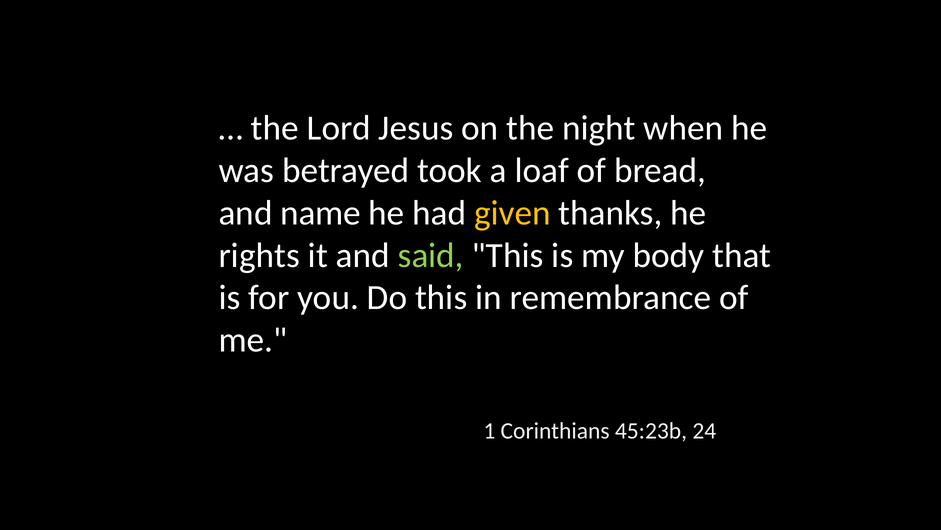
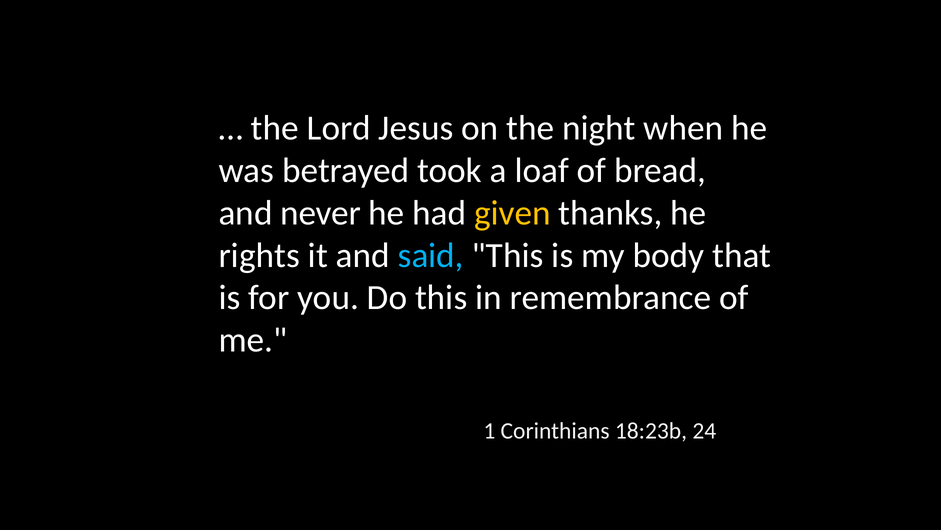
name: name -> never
said colour: light green -> light blue
45:23b: 45:23b -> 18:23b
